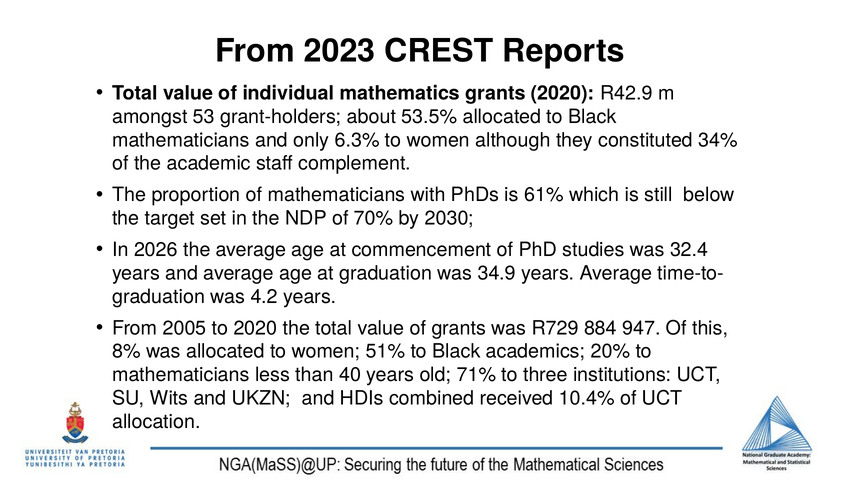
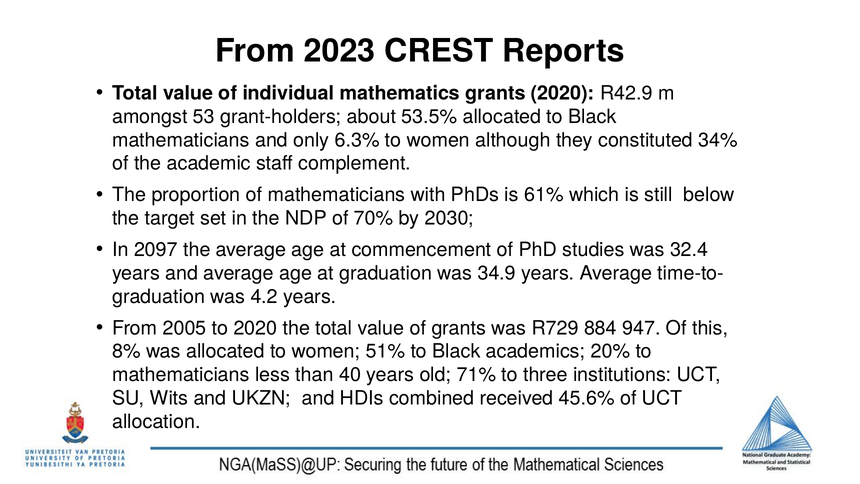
2026: 2026 -> 2097
10.4%: 10.4% -> 45.6%
